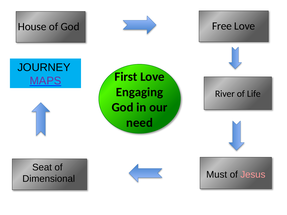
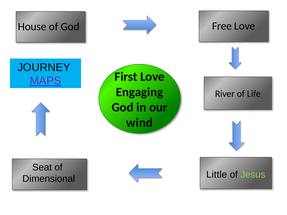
need: need -> wind
Must: Must -> Little
Jesus colour: pink -> light green
